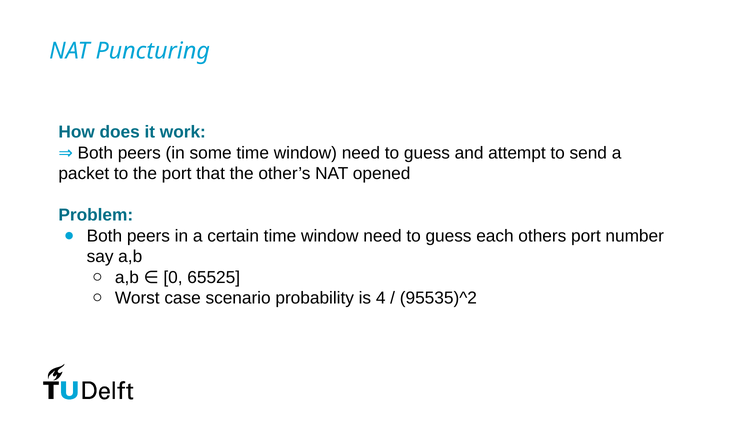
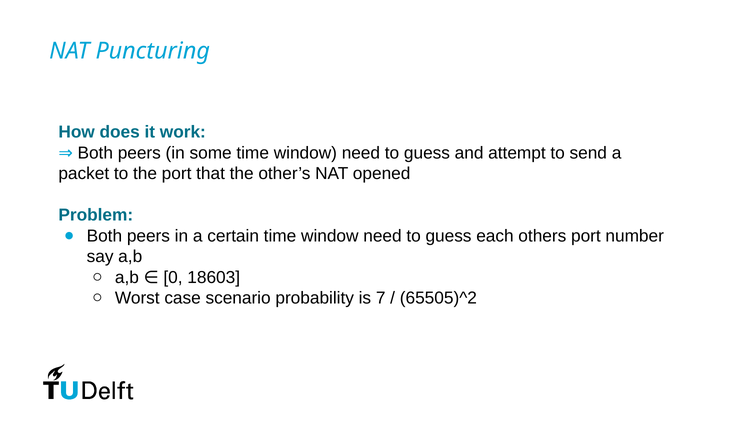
65525: 65525 -> 18603
4: 4 -> 7
95535)^2: 95535)^2 -> 65505)^2
